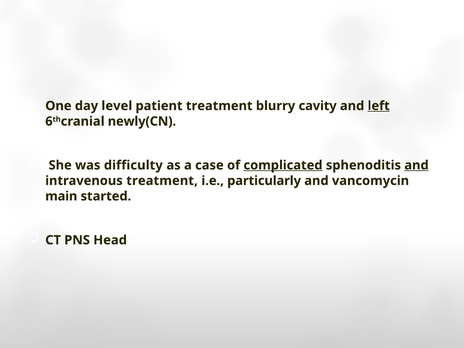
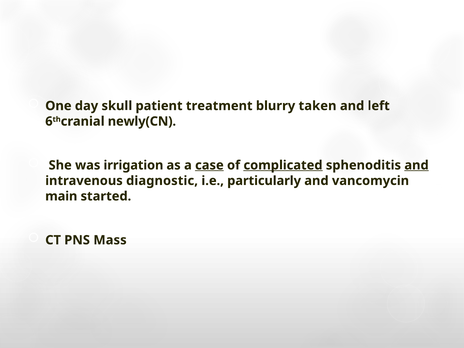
level: level -> skull
cavity: cavity -> taken
left underline: present -> none
difficulty: difficulty -> irrigation
case underline: none -> present
intravenous treatment: treatment -> diagnostic
Head: Head -> Mass
